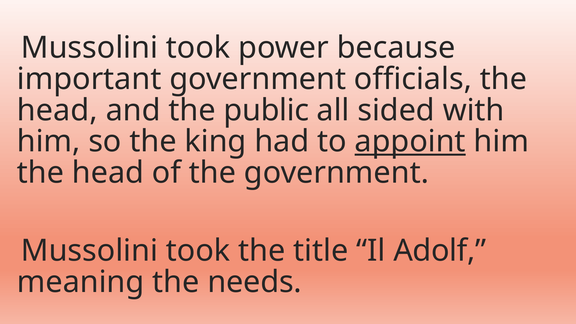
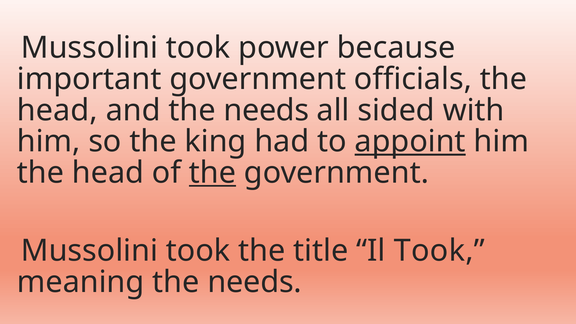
and the public: public -> needs
the at (212, 173) underline: none -> present
Il Adolf: Adolf -> Took
